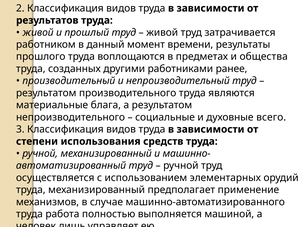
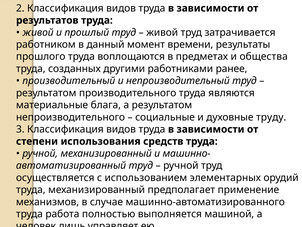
всего: всего -> труду
